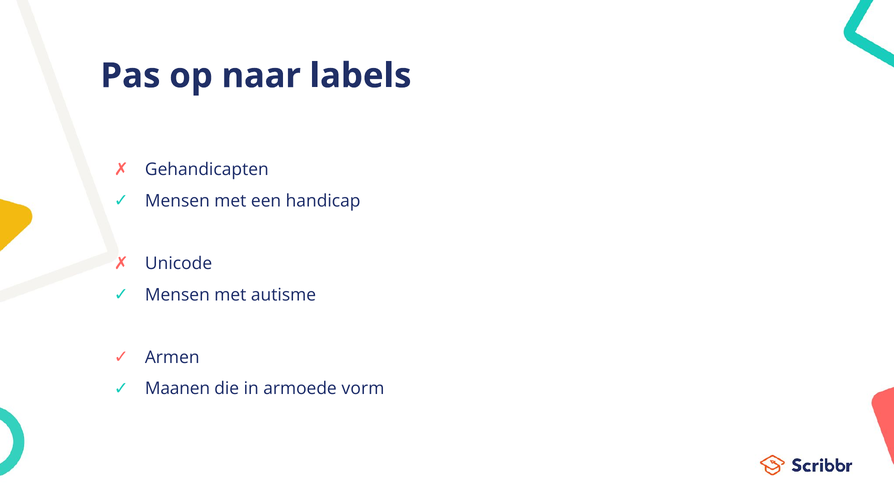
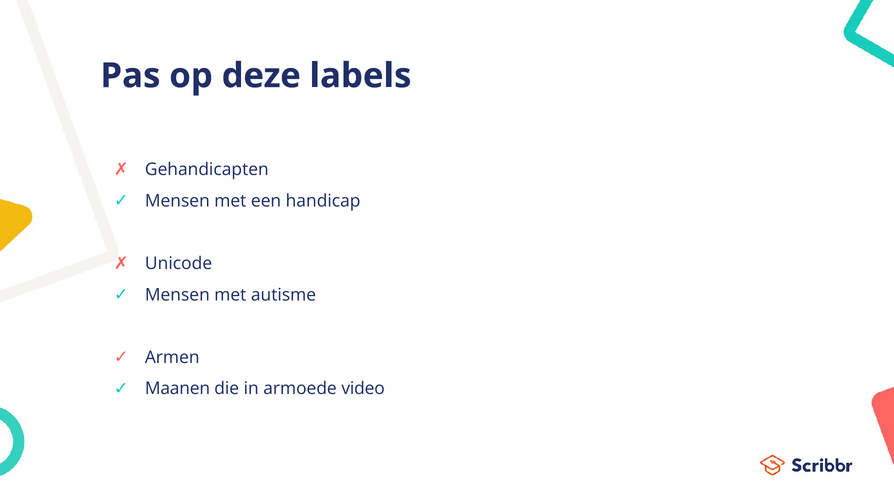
naar: naar -> deze
vorm: vorm -> video
